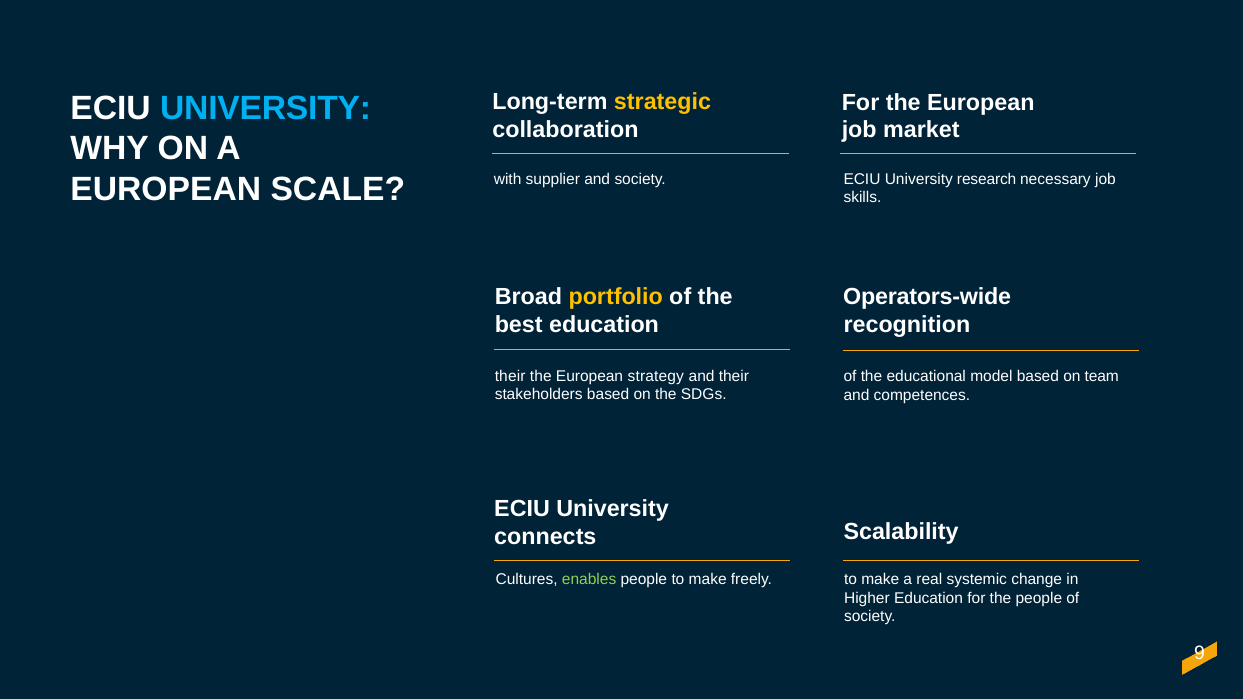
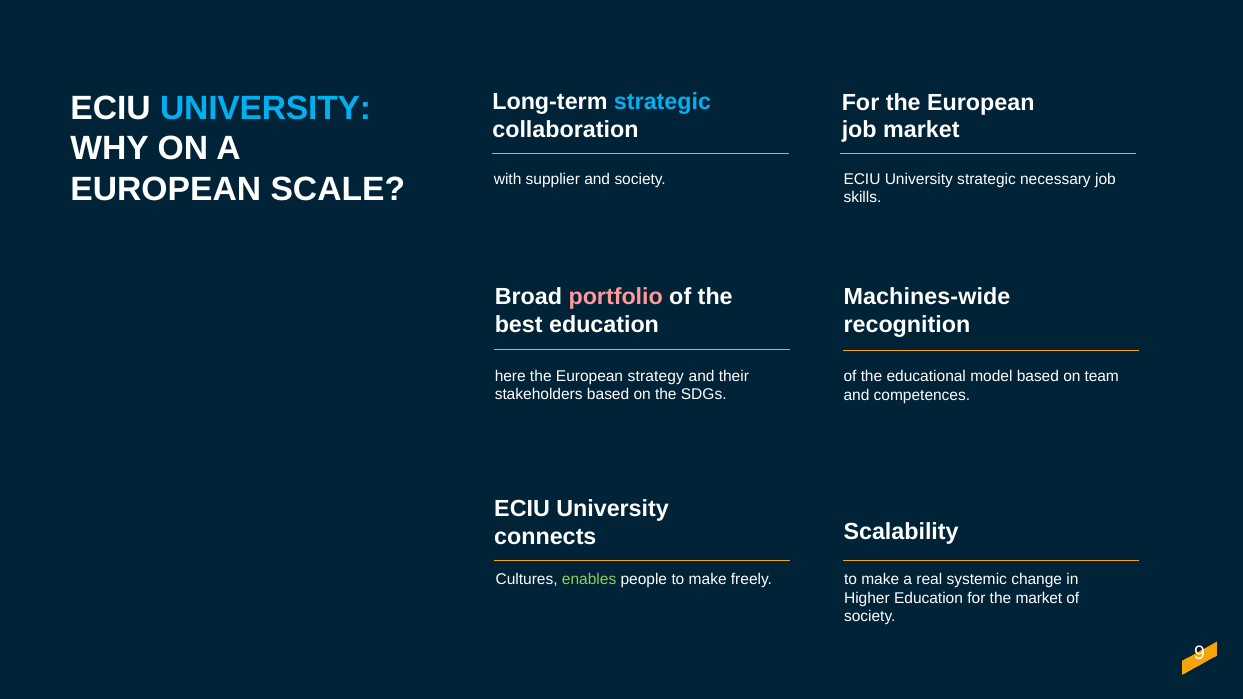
strategic at (663, 102) colour: yellow -> light blue
University research: research -> strategic
portfolio colour: yellow -> pink
Operators-wide: Operators-wide -> Machines-wide
their at (510, 376): their -> here
the people: people -> market
